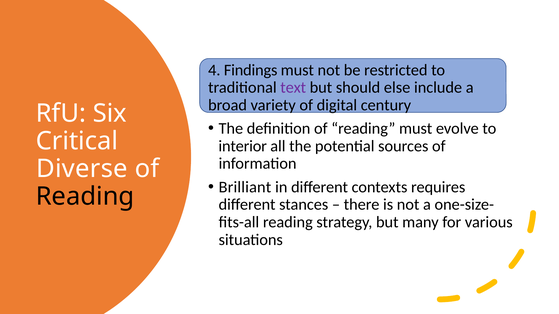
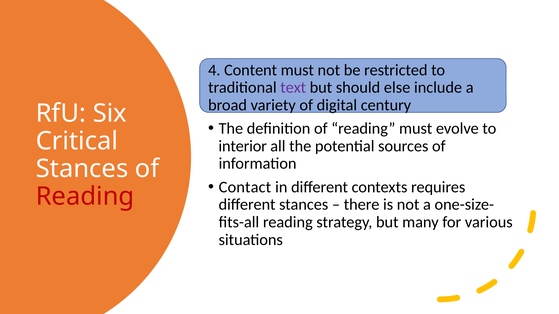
Findings: Findings -> Content
Diverse at (82, 169): Diverse -> Stances
Brilliant: Brilliant -> Contact
Reading at (85, 197) colour: black -> red
